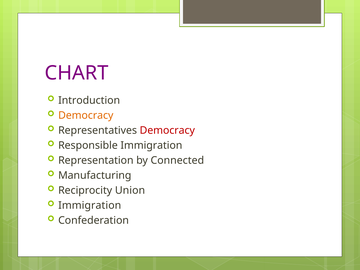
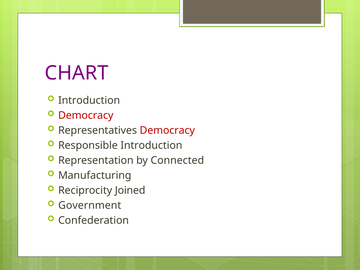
Democracy at (86, 115) colour: orange -> red
Responsible Immigration: Immigration -> Introduction
Union: Union -> Joined
Immigration at (90, 205): Immigration -> Government
